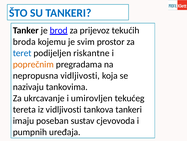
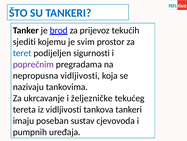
broda: broda -> sjediti
riskantne: riskantne -> sigurnosti
poprečnim colour: orange -> purple
umirovljen: umirovljen -> željezničke
